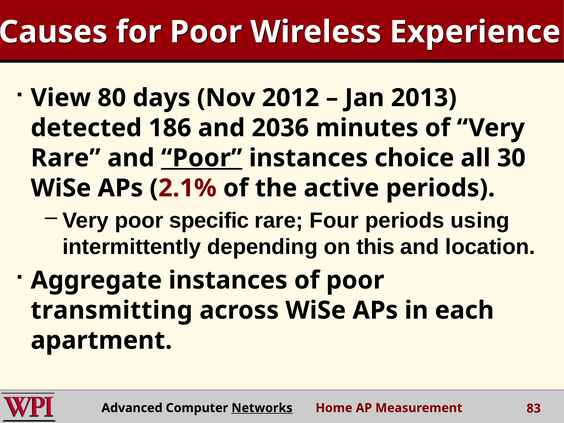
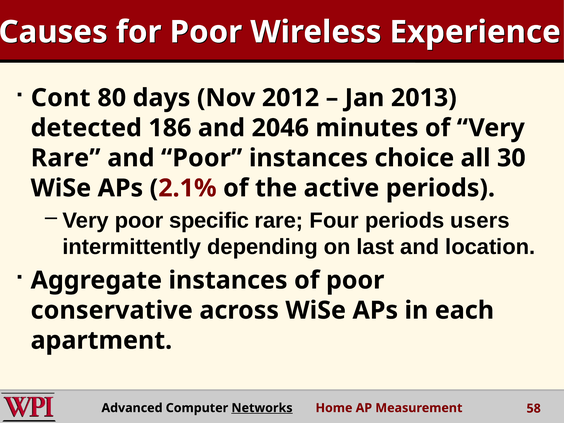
View: View -> Cont
2036: 2036 -> 2046
Poor at (202, 158) underline: present -> none
using: using -> users
this: this -> last
transmitting: transmitting -> conservative
83: 83 -> 58
